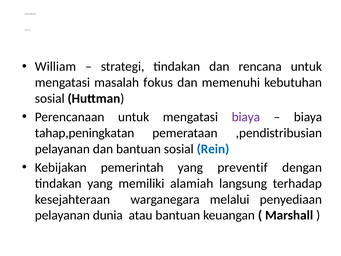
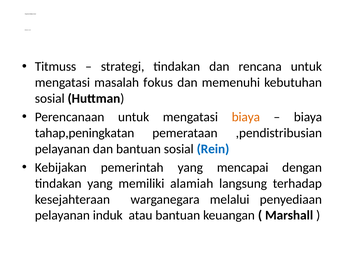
William: William -> Titmuss
biaya at (246, 117) colour: purple -> orange
preventif: preventif -> mencapai
dunia: dunia -> induk
